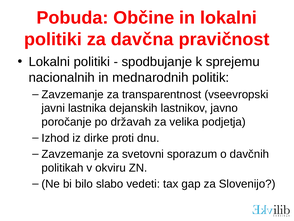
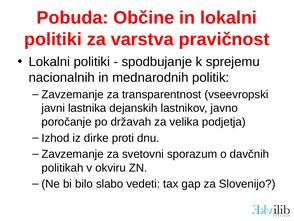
davčna: davčna -> varstva
